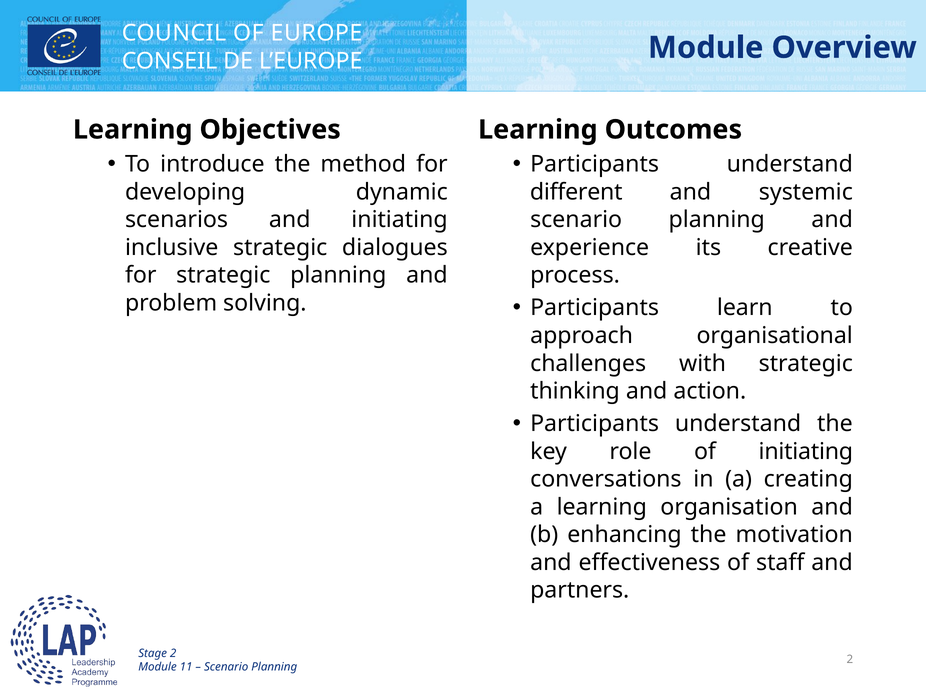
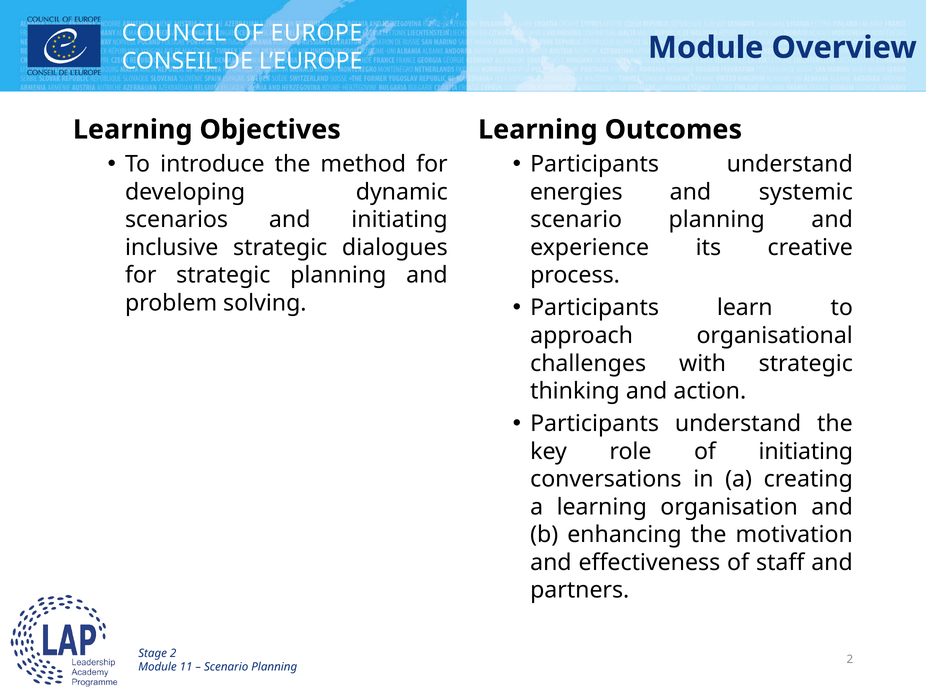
different: different -> energies
